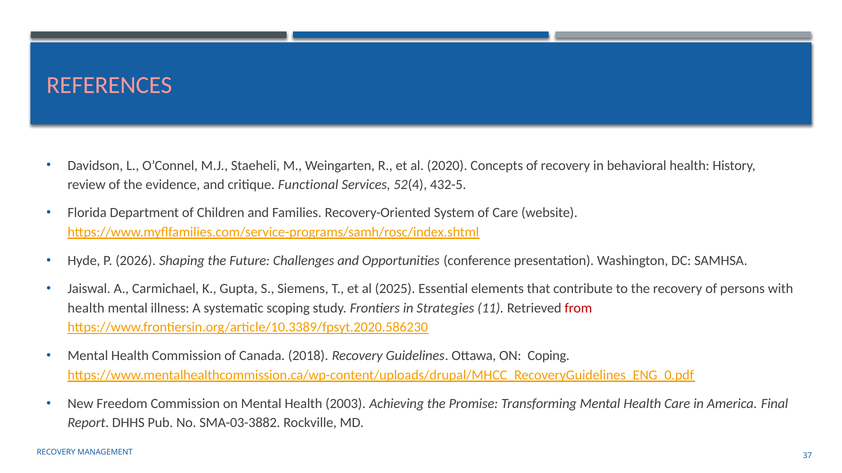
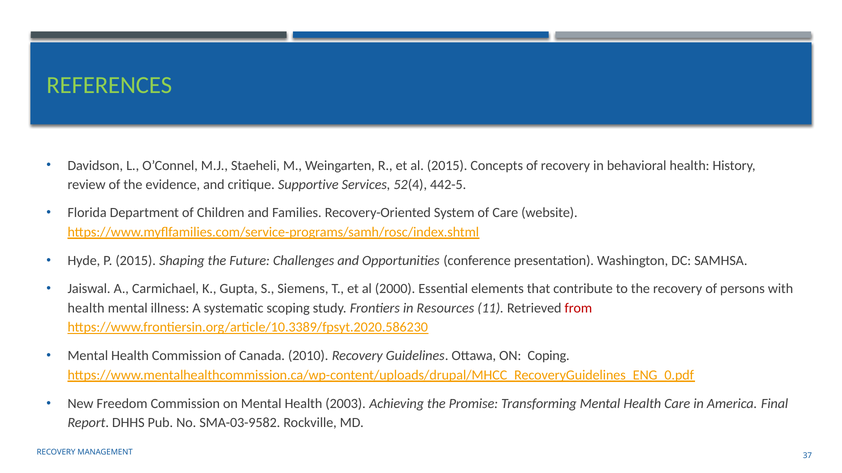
REFERENCES colour: pink -> light green
al 2020: 2020 -> 2015
Functional: Functional -> Supportive
432-5: 432-5 -> 442-5
P 2026: 2026 -> 2015
2025: 2025 -> 2000
Strategies: Strategies -> Resources
2018: 2018 -> 2010
SMA-03-3882: SMA-03-3882 -> SMA-03-9582
